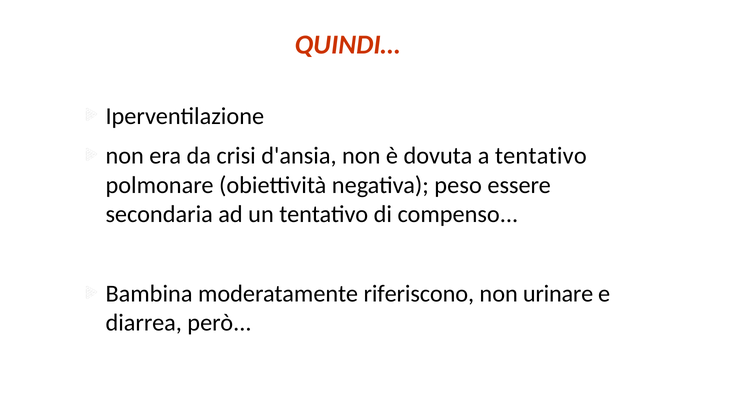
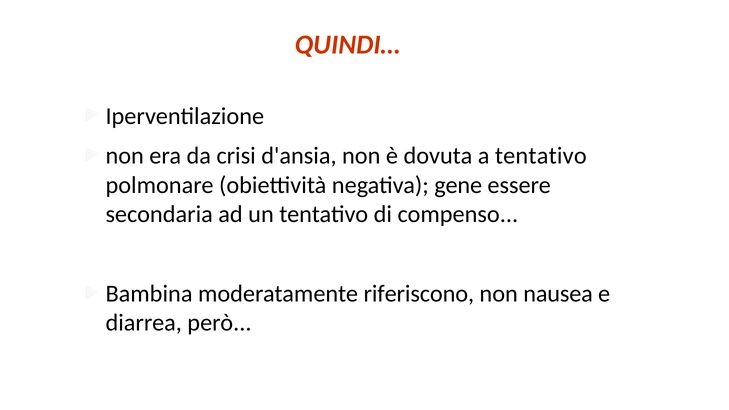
peso: peso -> gene
urinare: urinare -> nausea
